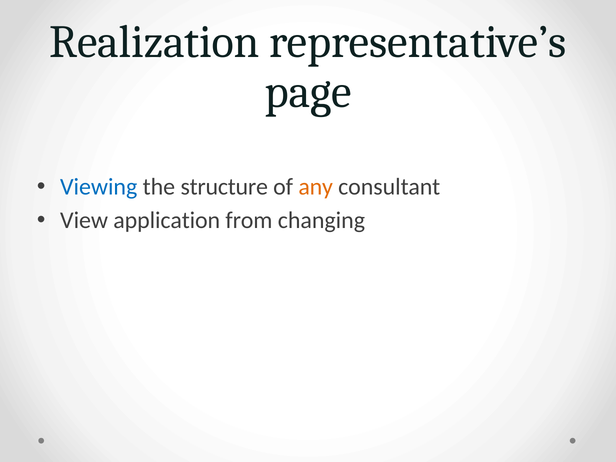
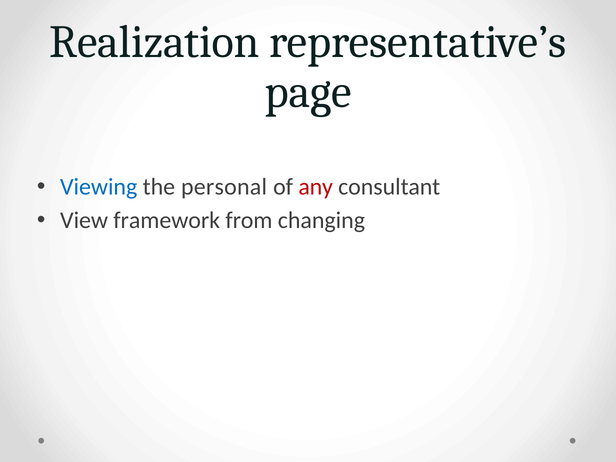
structure: structure -> personal
any colour: orange -> red
application: application -> framework
